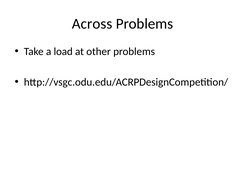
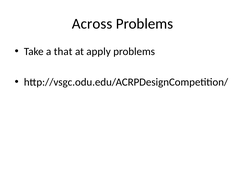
load: load -> that
other: other -> apply
